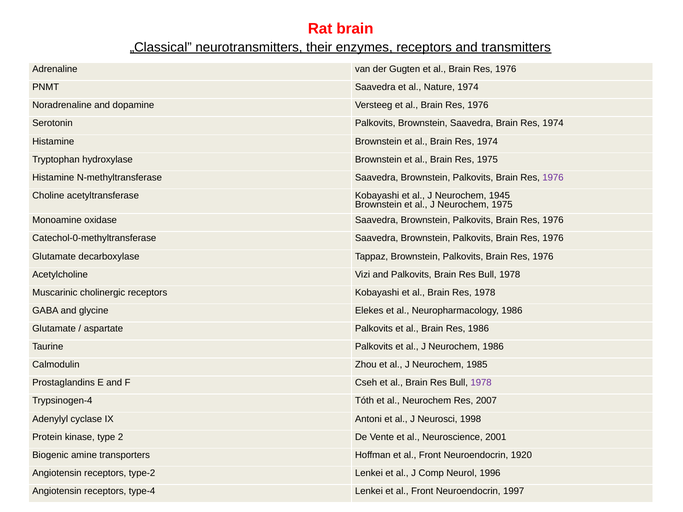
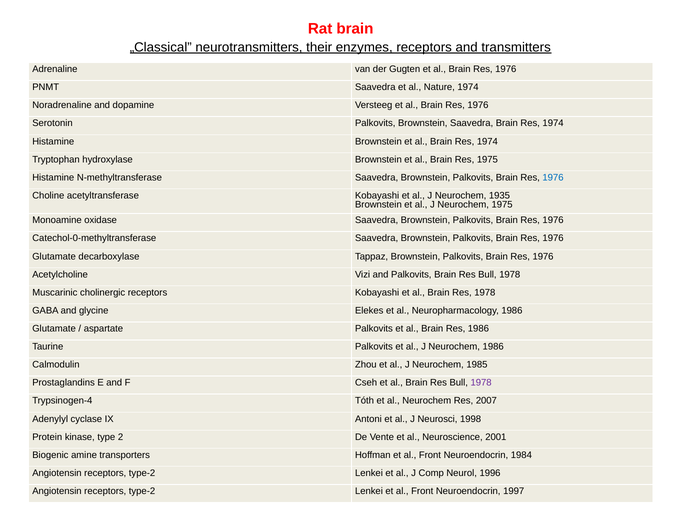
1976 at (553, 178) colour: purple -> blue
1945: 1945 -> 1935
1920: 1920 -> 1984
type-4 at (142, 491): type-4 -> type-2
